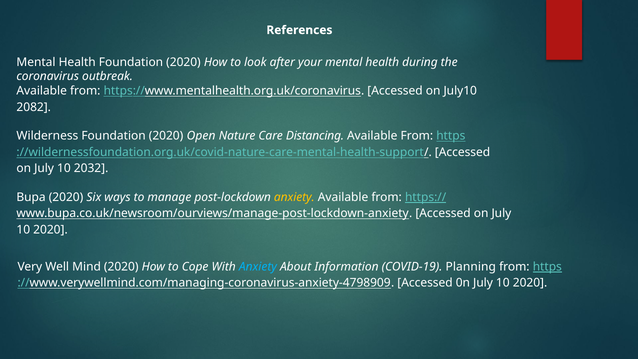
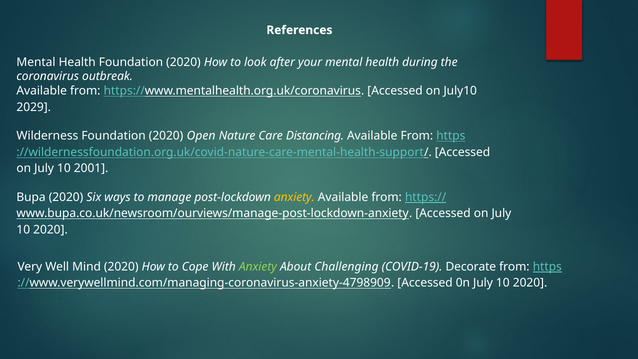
2082: 2082 -> 2029
2032: 2032 -> 2001
Anxiety at (258, 266) colour: light blue -> light green
Information: Information -> Challenging
Planning: Planning -> Decorate
